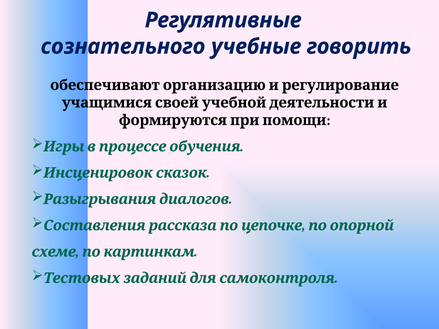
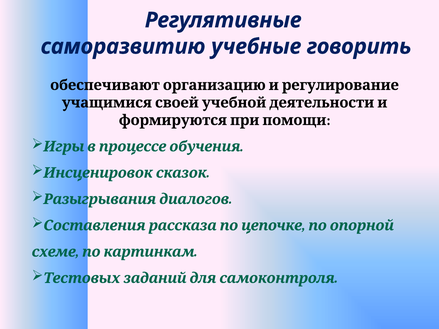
сознательного: сознательного -> саморазвитию
